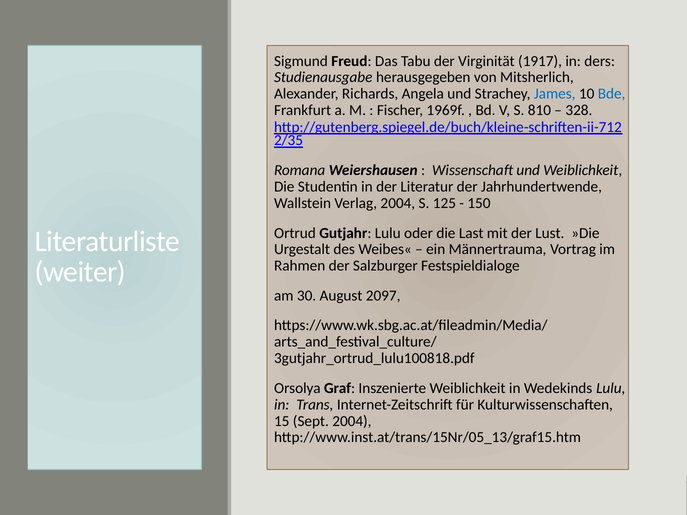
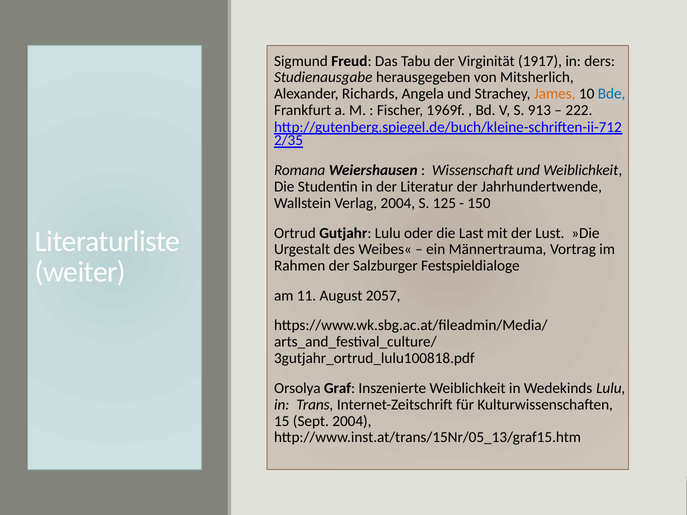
James colour: blue -> orange
810: 810 -> 913
328: 328 -> 222
30: 30 -> 11
2097: 2097 -> 2057
